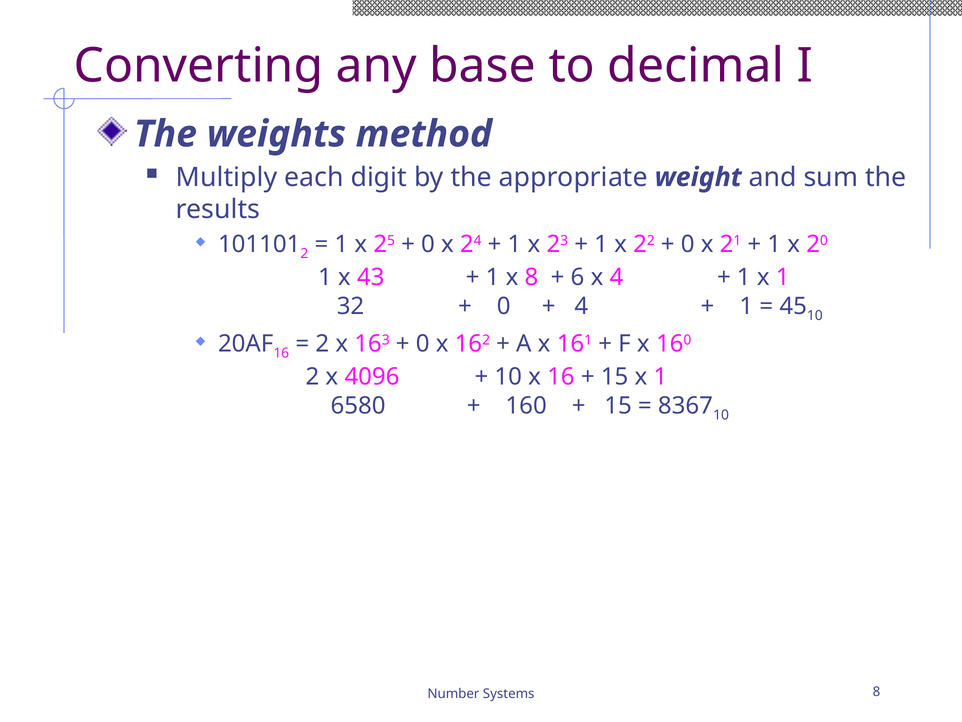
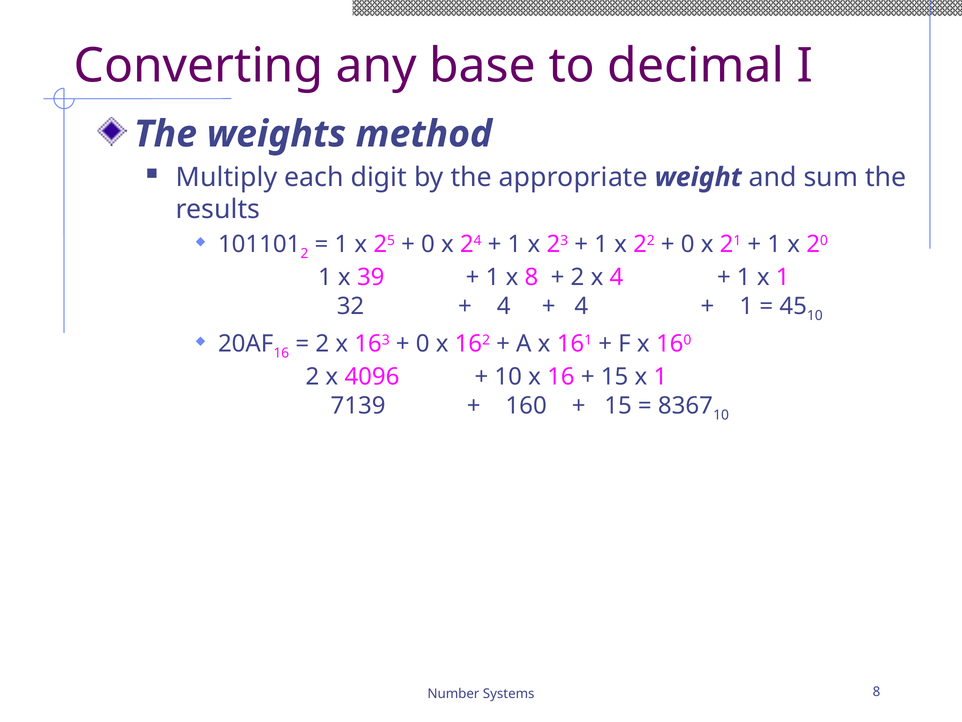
43: 43 -> 39
6 at (578, 277): 6 -> 2
0 at (504, 306): 0 -> 4
6580: 6580 -> 7139
